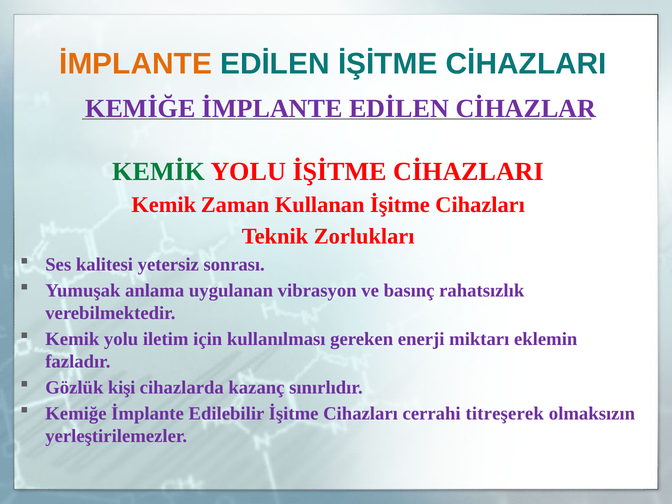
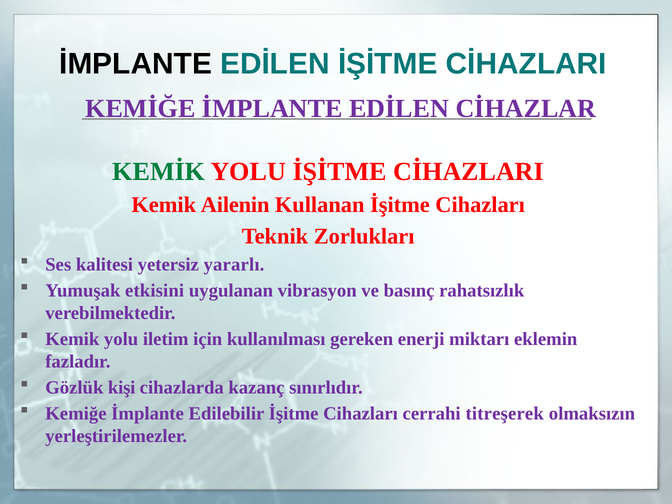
İMPLANTE at (136, 64) colour: orange -> black
Zaman: Zaman -> Ailenin
sonrası: sonrası -> yararlı
anlama: anlama -> etkisini
